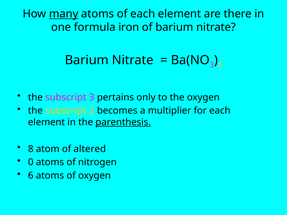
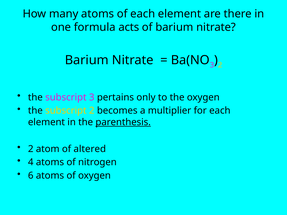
many underline: present -> none
iron: iron -> acts
8 at (31, 149): 8 -> 2
0: 0 -> 4
